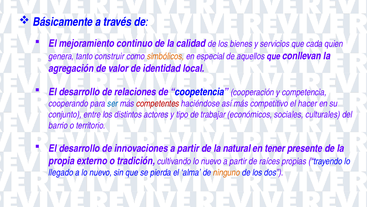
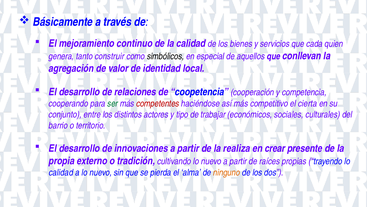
simbólicos colour: orange -> black
ser colour: blue -> green
hacer: hacer -> cierta
natural: natural -> realiza
tener: tener -> crear
llegado at (61, 172): llegado -> calidad
